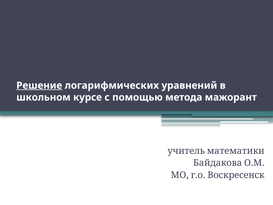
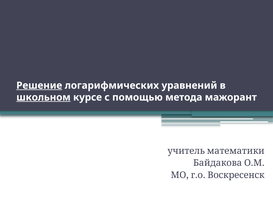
школьном underline: none -> present
